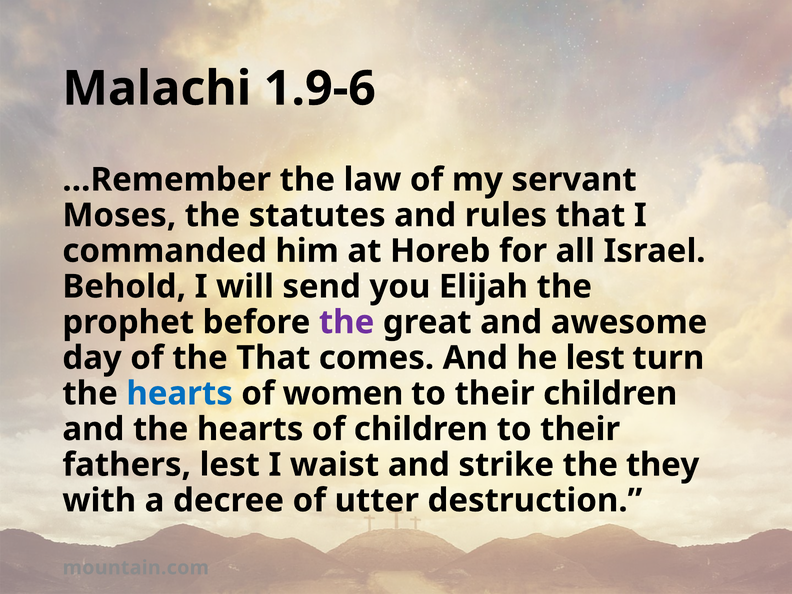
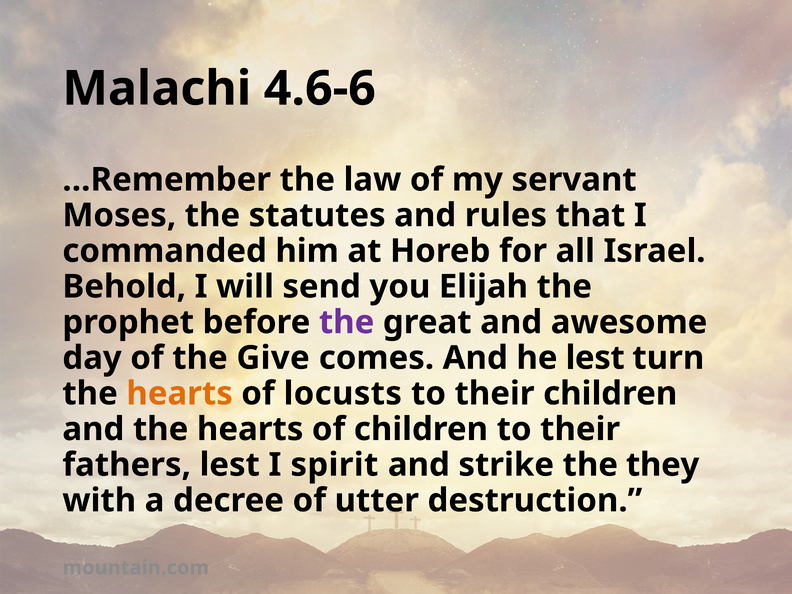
1.9-6: 1.9-6 -> 4.6-6
the That: That -> Give
hearts at (180, 394) colour: blue -> orange
women: women -> locusts
waist: waist -> spirit
